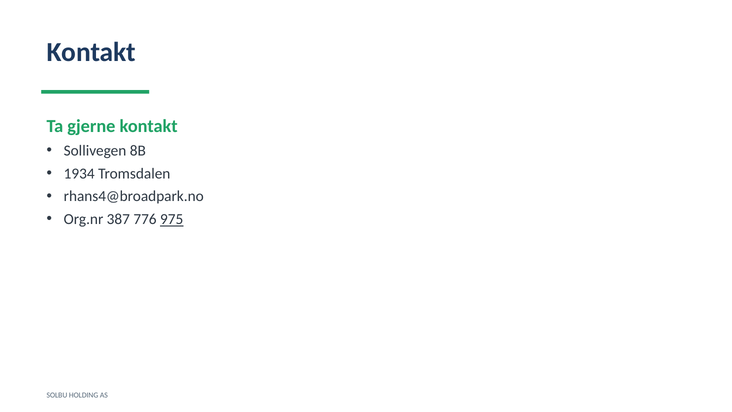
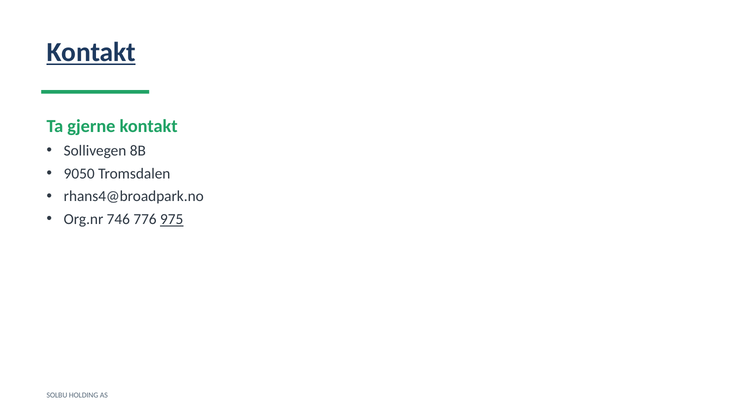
Kontakt at (91, 52) underline: none -> present
1934: 1934 -> 9050
387: 387 -> 746
